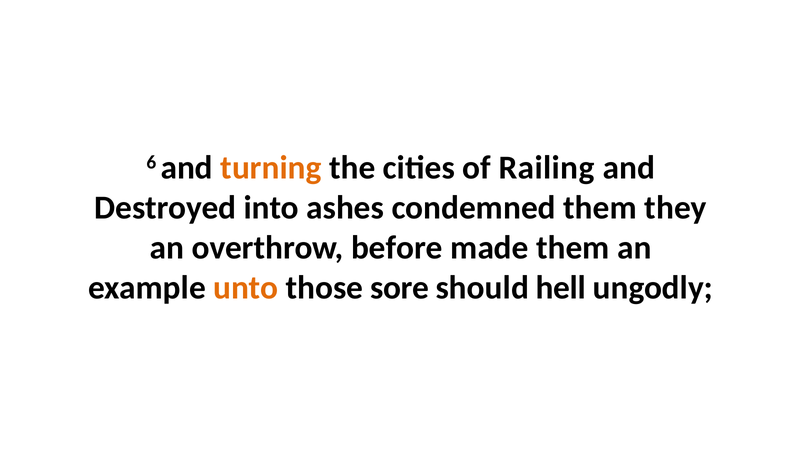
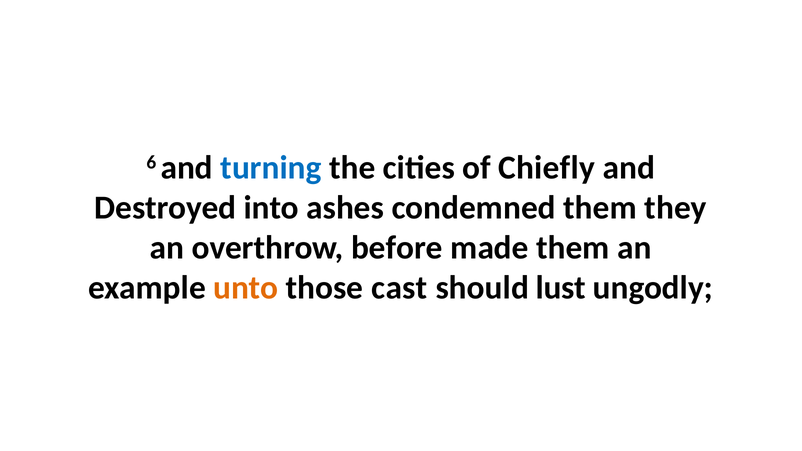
turning colour: orange -> blue
Railing: Railing -> Chiefly
sore: sore -> cast
hell: hell -> lust
